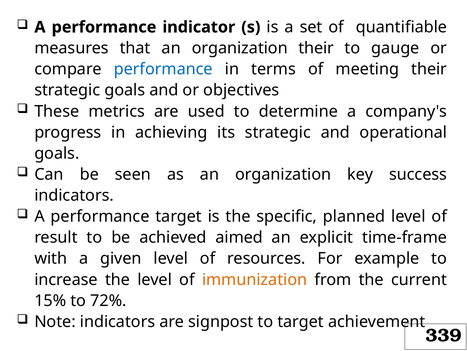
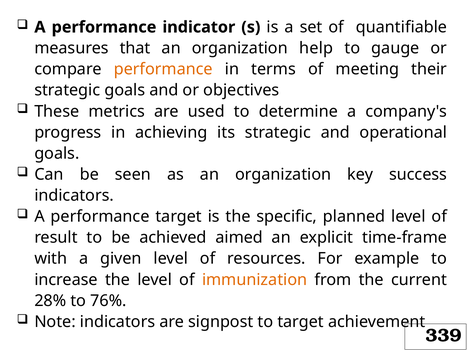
organization their: their -> help
performance at (163, 69) colour: blue -> orange
15%: 15% -> 28%
72%: 72% -> 76%
